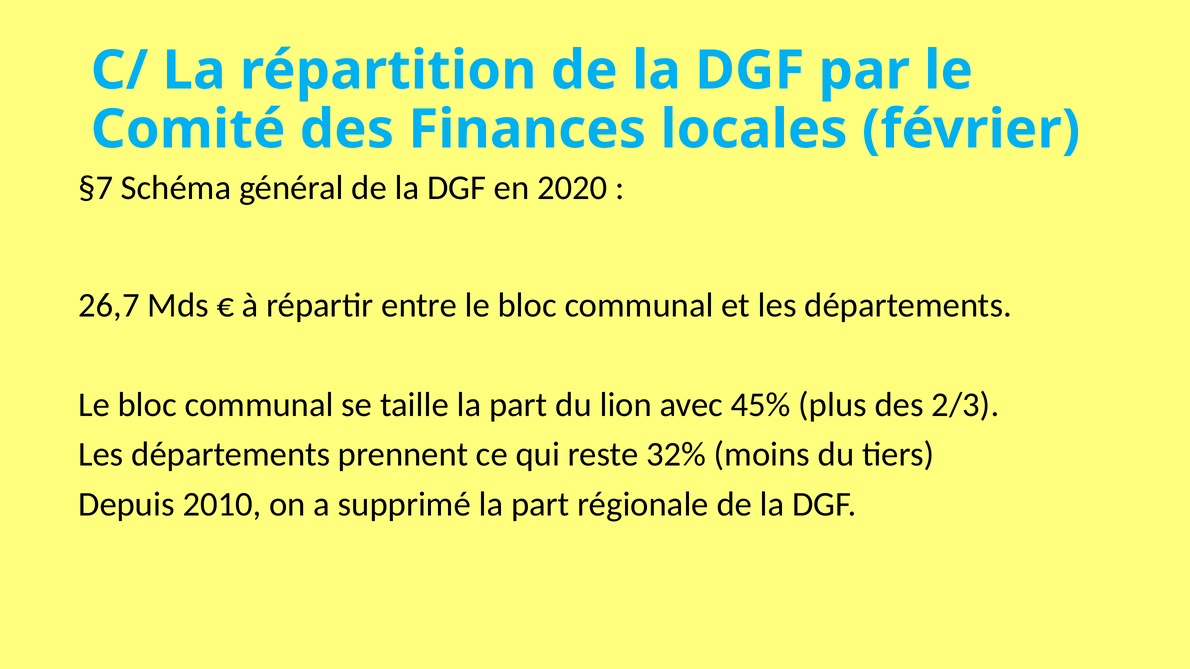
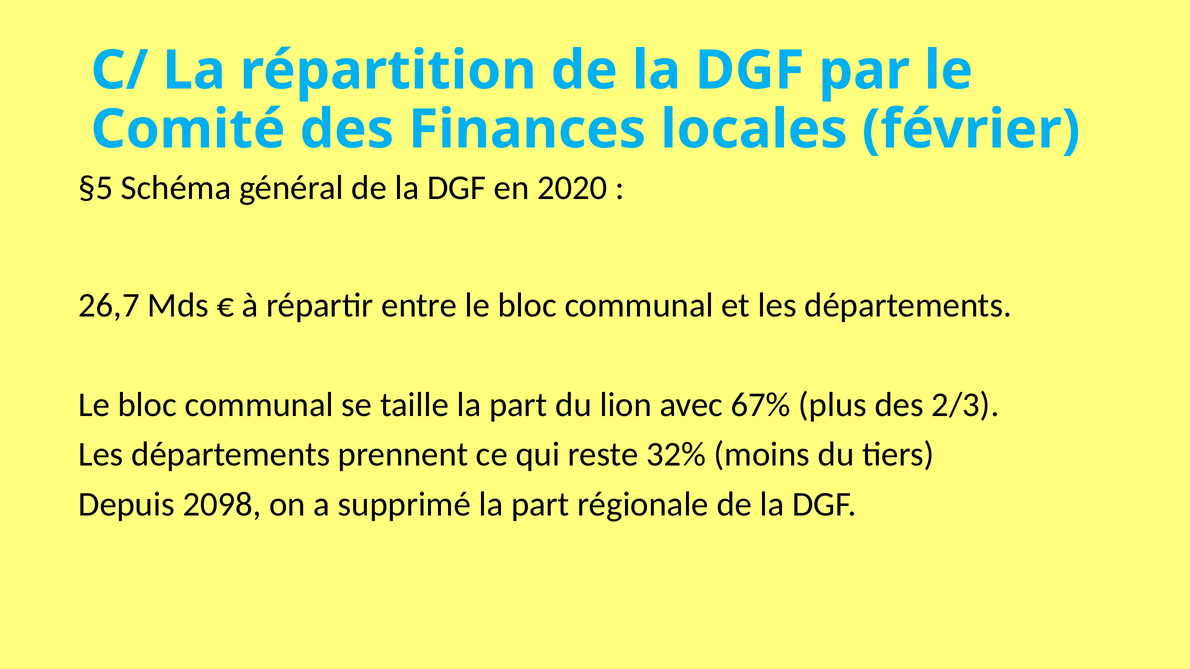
§7: §7 -> §5
45%: 45% -> 67%
2010: 2010 -> 2098
